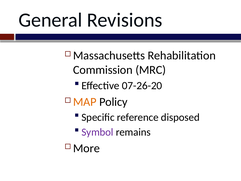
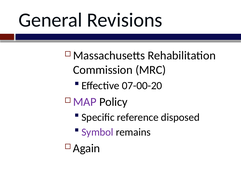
07-26-20: 07-26-20 -> 07-00-20
MAP colour: orange -> purple
More: More -> Again
